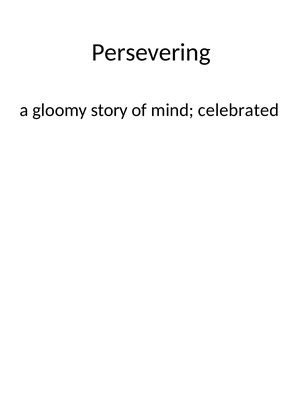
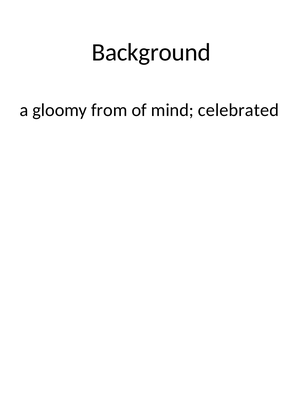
Persevering: Persevering -> Background
story: story -> from
